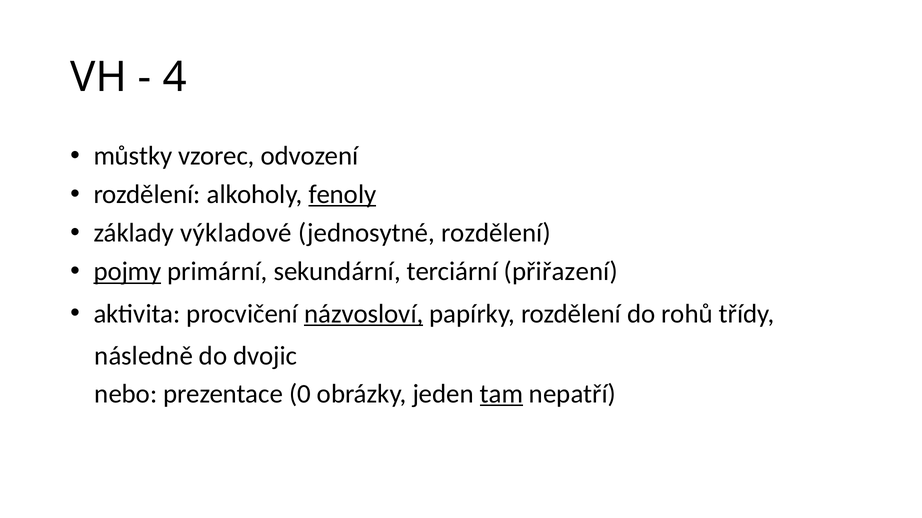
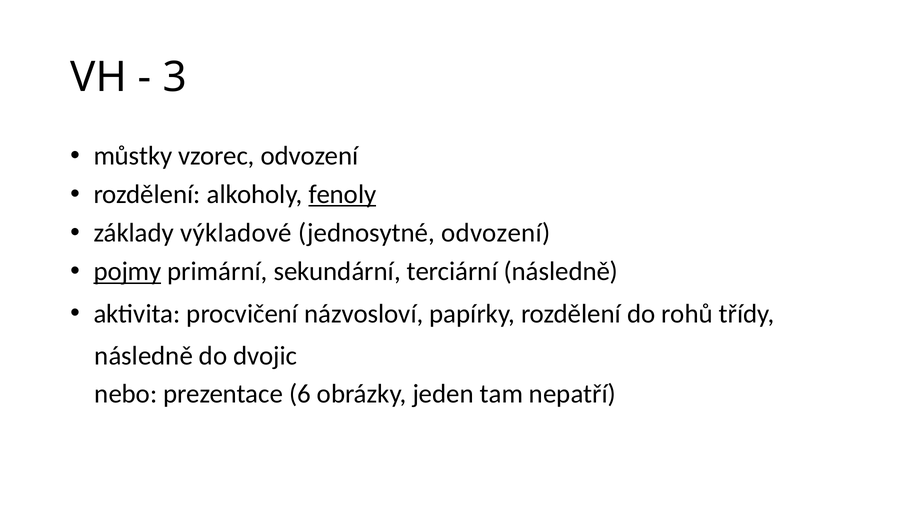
4: 4 -> 3
jednosytné rozdělení: rozdělení -> odvození
terciární přiřazení: přiřazení -> následně
názvosloví underline: present -> none
0: 0 -> 6
tam underline: present -> none
